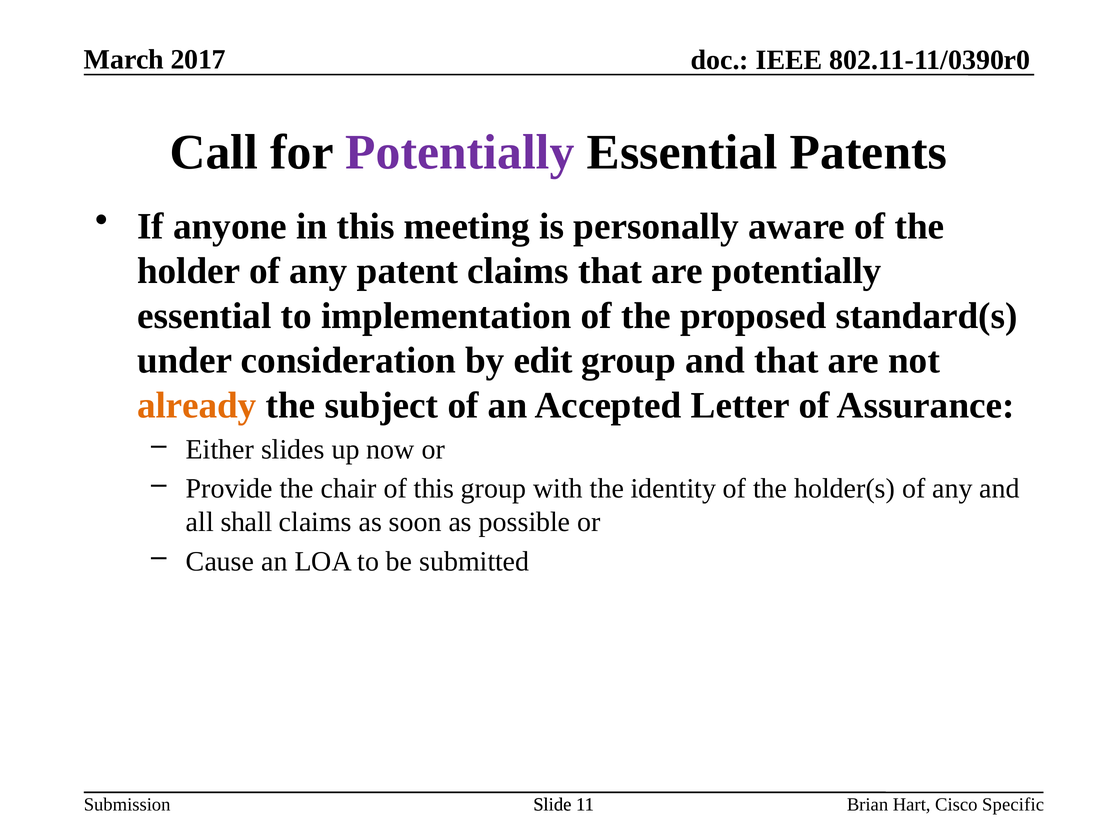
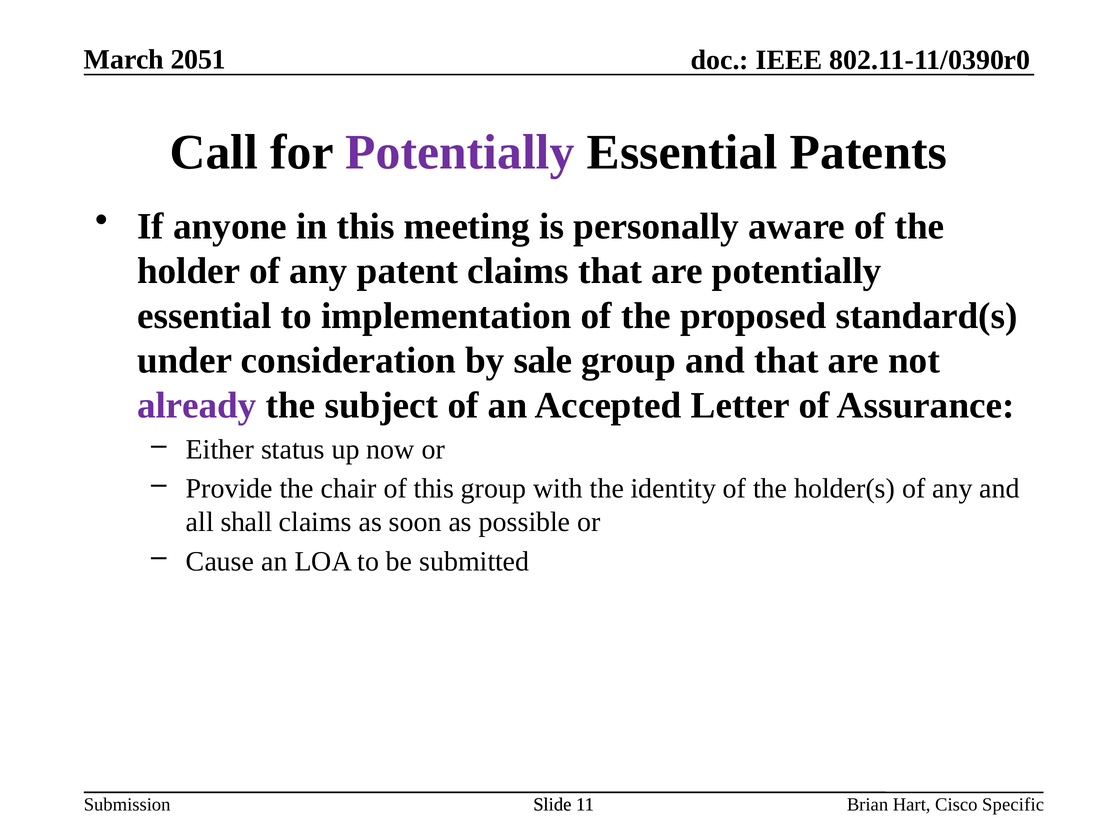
2017: 2017 -> 2051
edit: edit -> sale
already colour: orange -> purple
slides: slides -> status
